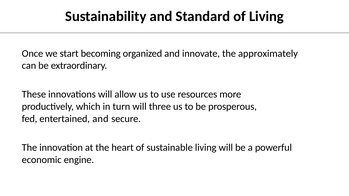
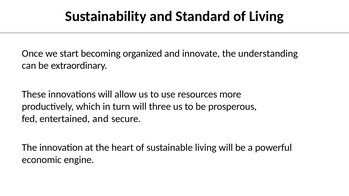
approximately: approximately -> understanding
